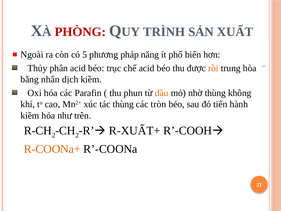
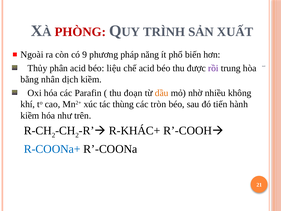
5: 5 -> 9
trục: trục -> liệu
rồi colour: orange -> purple
phun: phun -> đoạn
nhờ thùng: thùng -> nhiều
R-XUẤT+: R-XUẤT+ -> R-KHÁC+
R-COONa+ colour: orange -> blue
